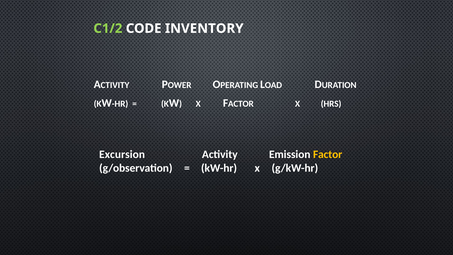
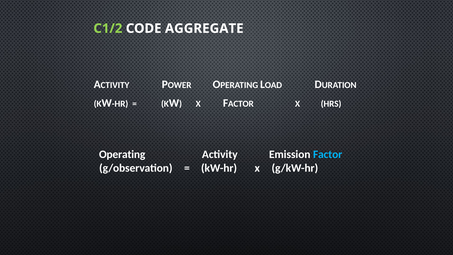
INVENTORY: INVENTORY -> AGGREGATE
Excursion: Excursion -> Operating
Factor colour: yellow -> light blue
